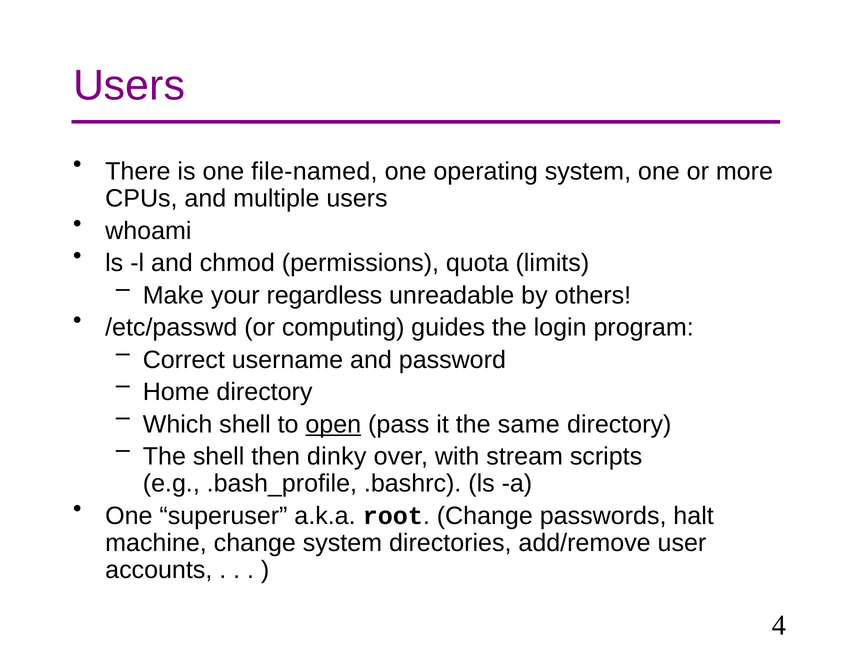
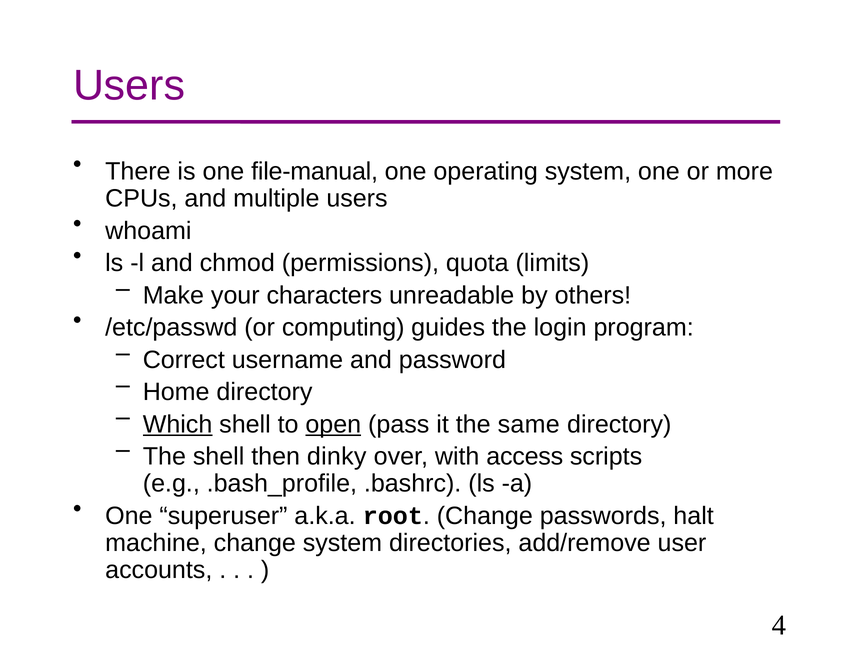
file-named: file-named -> file-manual
regardless: regardless -> characters
Which underline: none -> present
stream: stream -> access
